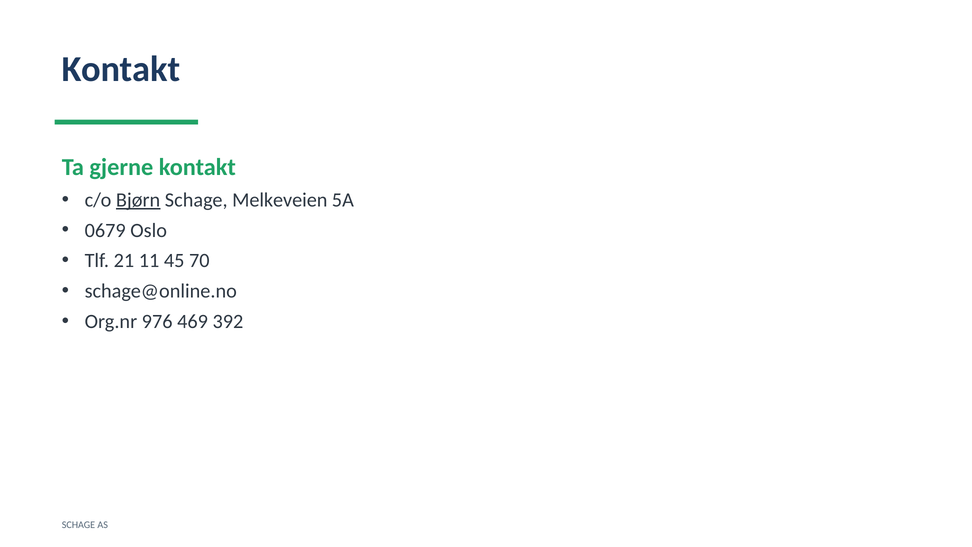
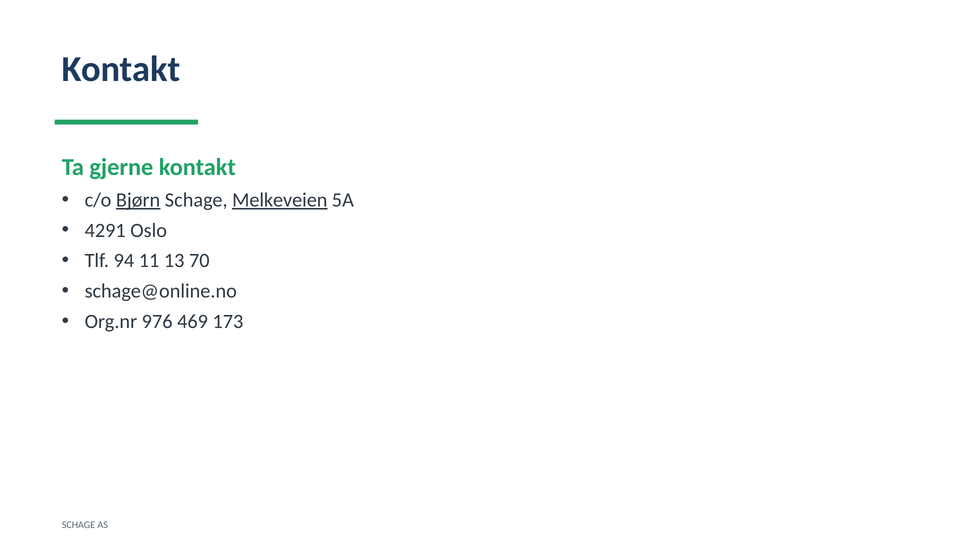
Melkeveien underline: none -> present
0679: 0679 -> 4291
21: 21 -> 94
45: 45 -> 13
392: 392 -> 173
